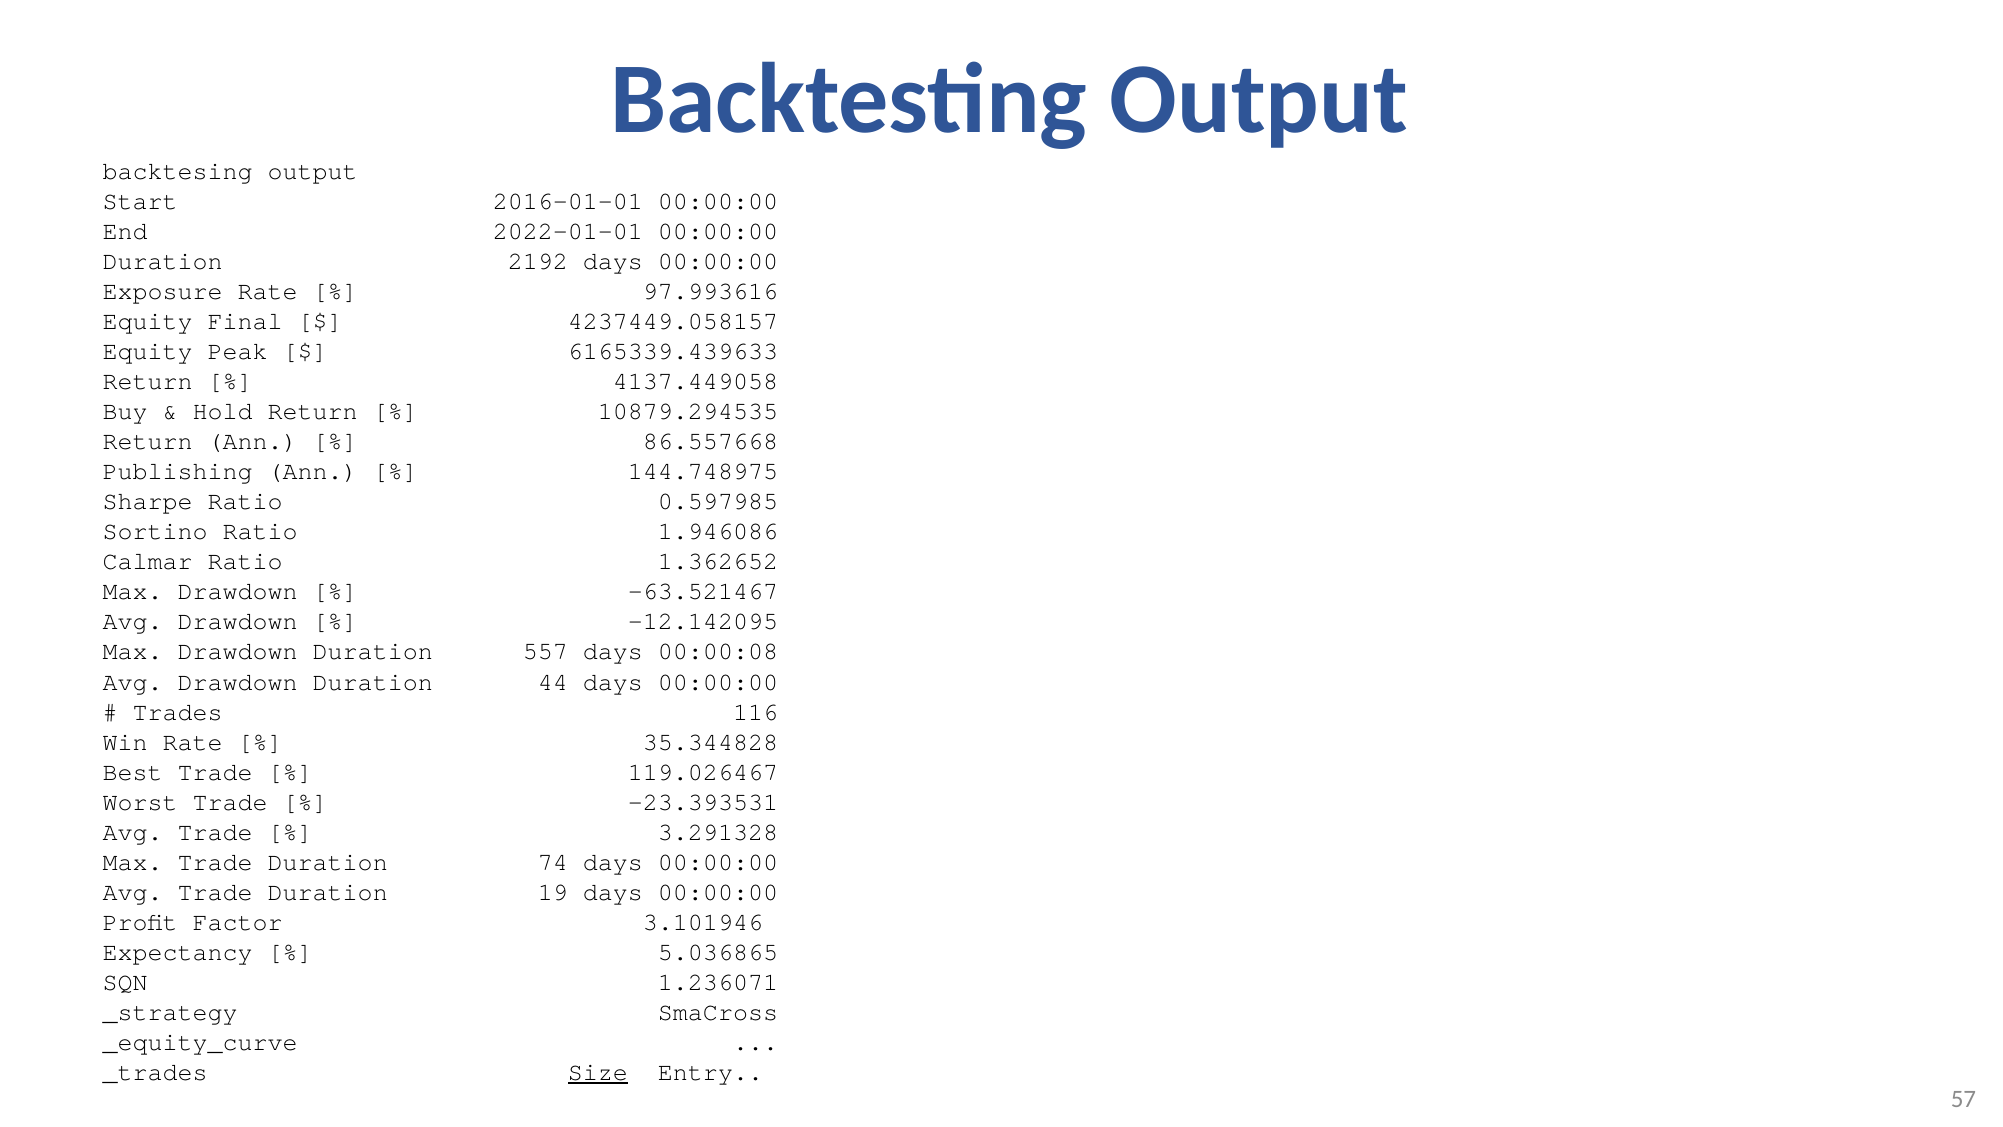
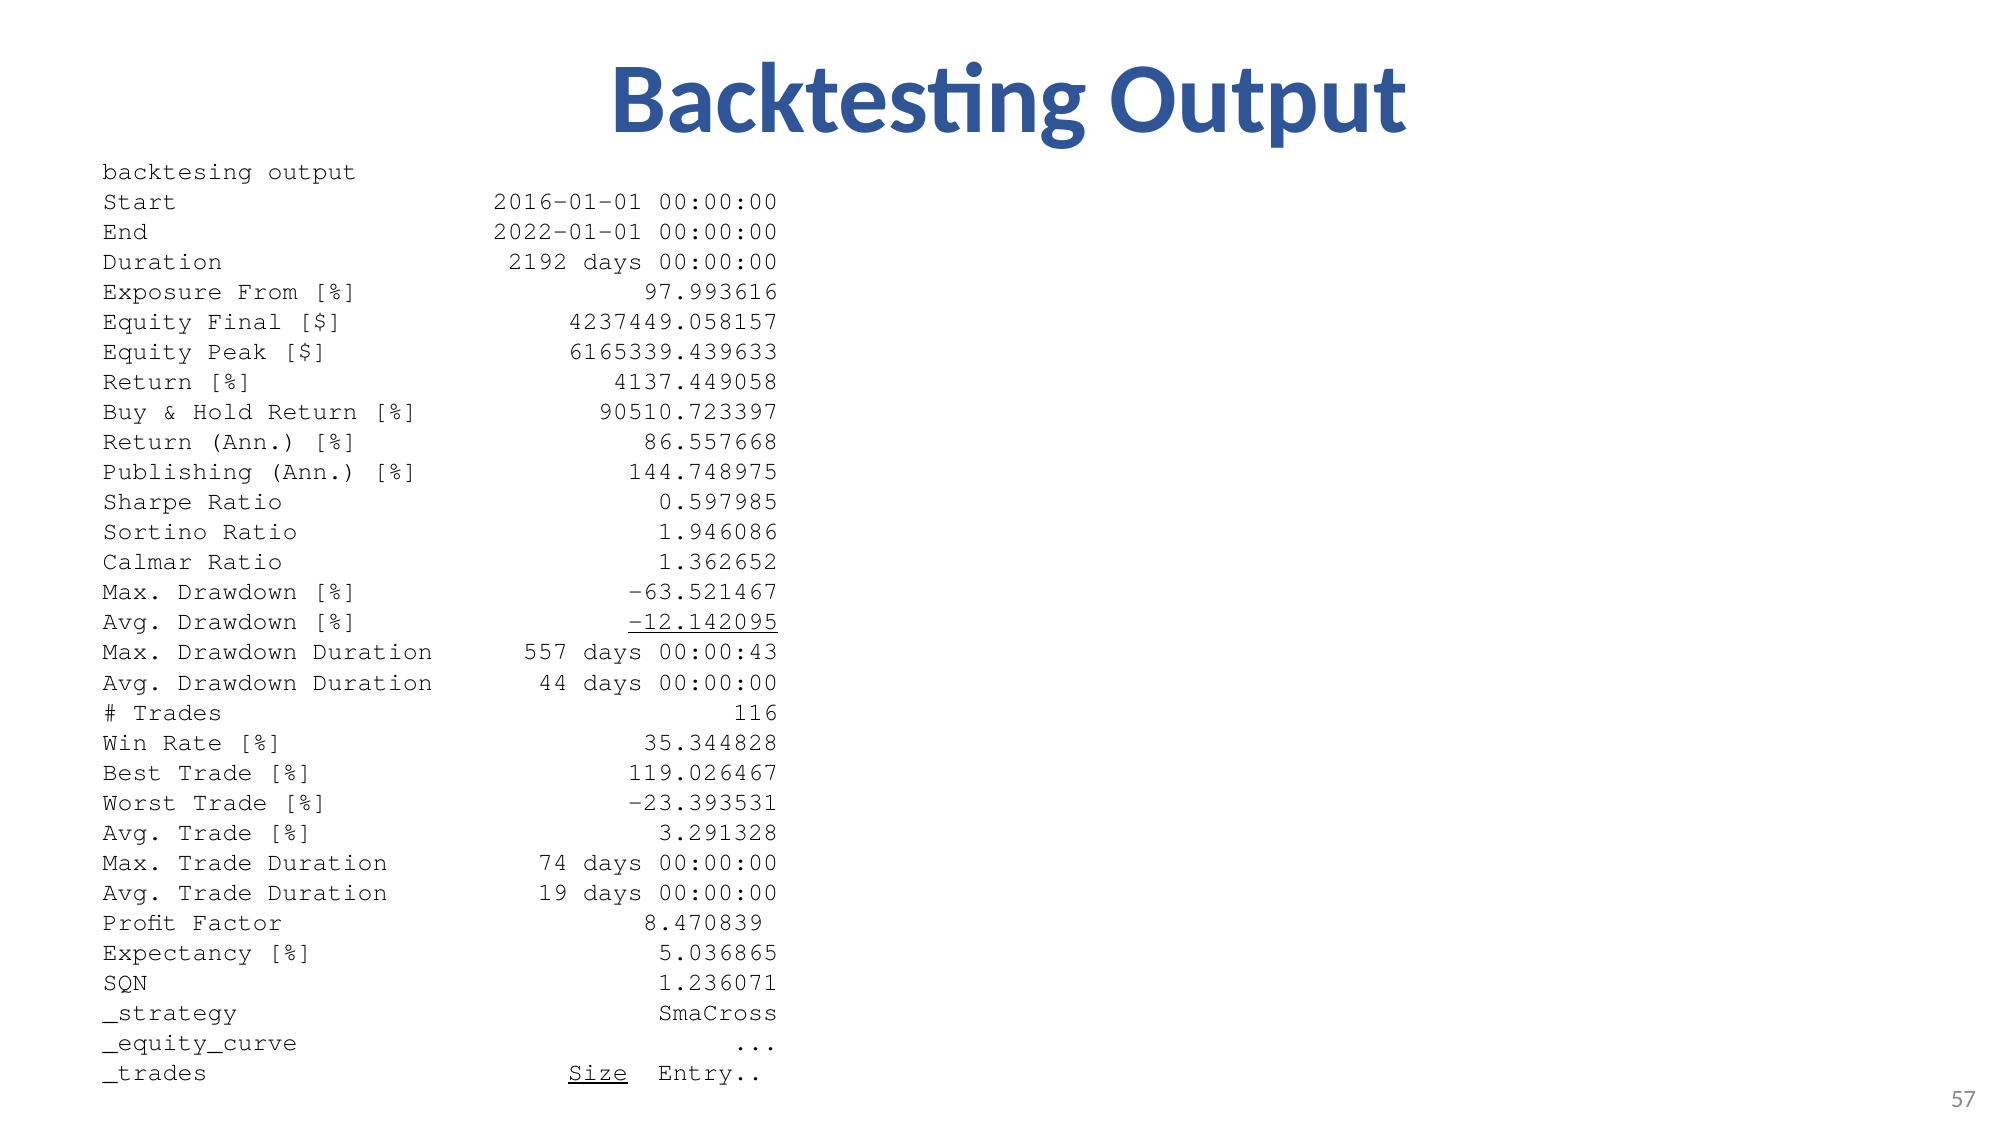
Exposure Rate: Rate -> From
10879.294535: 10879.294535 -> 90510.723397
-12.142095 underline: none -> present
00:00:08: 00:00:08 -> 00:00:43
3.101946: 3.101946 -> 8.470839
